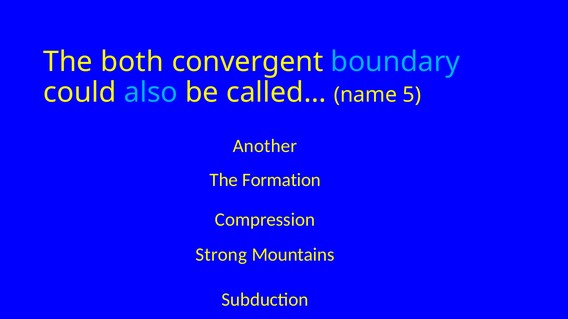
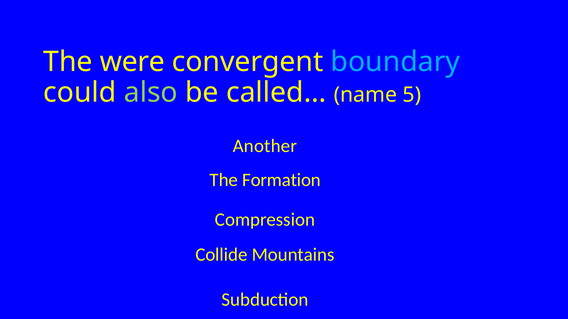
both: both -> were
also colour: light blue -> light green
Strong: Strong -> Collide
